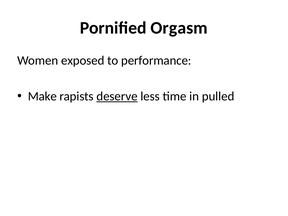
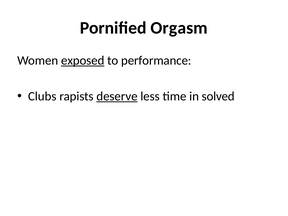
exposed underline: none -> present
Make: Make -> Clubs
pulled: pulled -> solved
